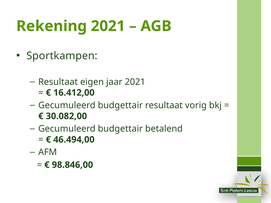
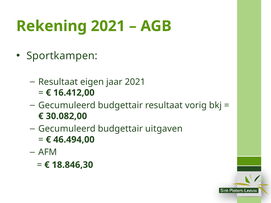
betalend: betalend -> uitgaven
98.846,00: 98.846,00 -> 18.846,30
